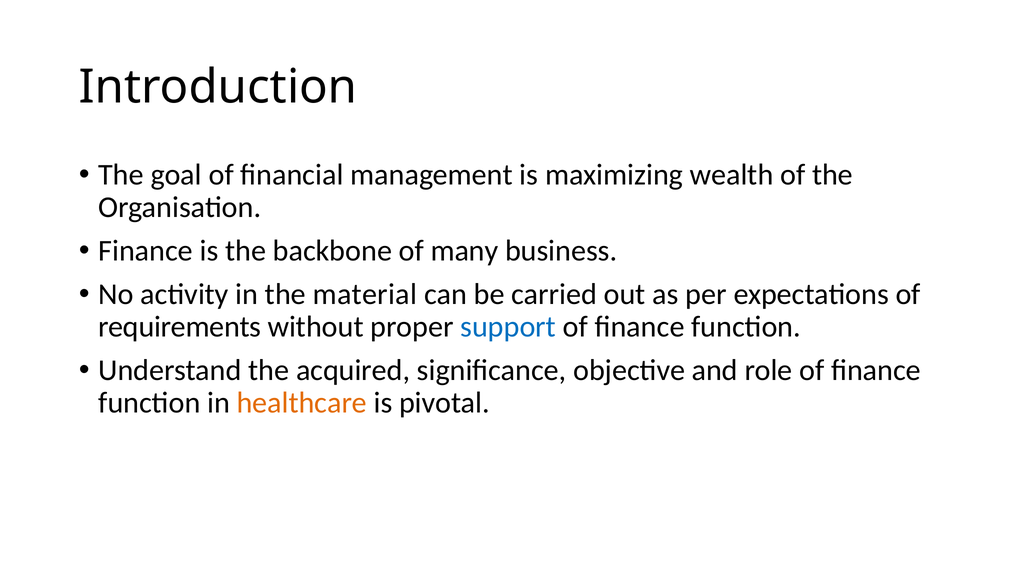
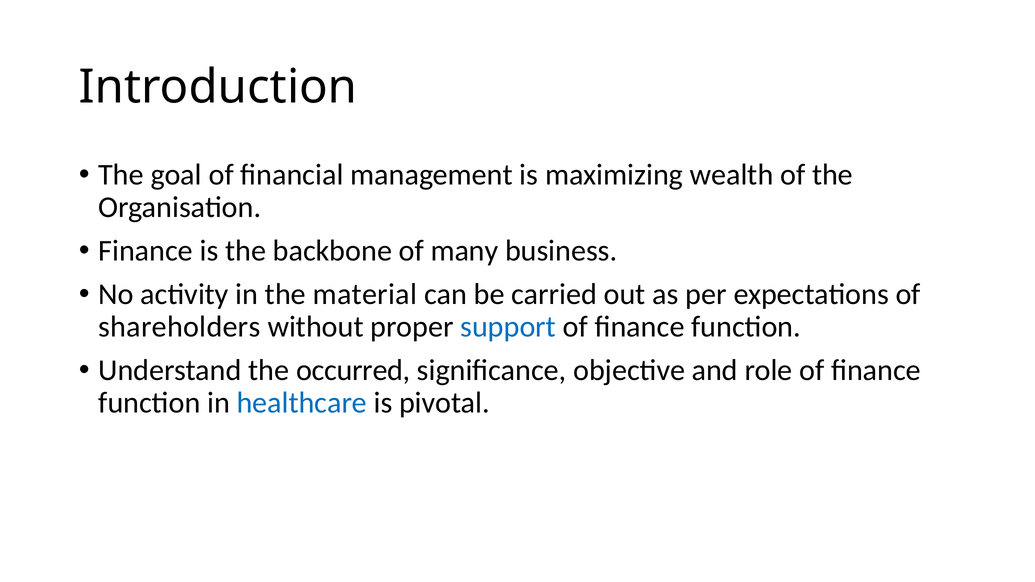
requirements: requirements -> shareholders
acquired: acquired -> occurred
healthcare colour: orange -> blue
